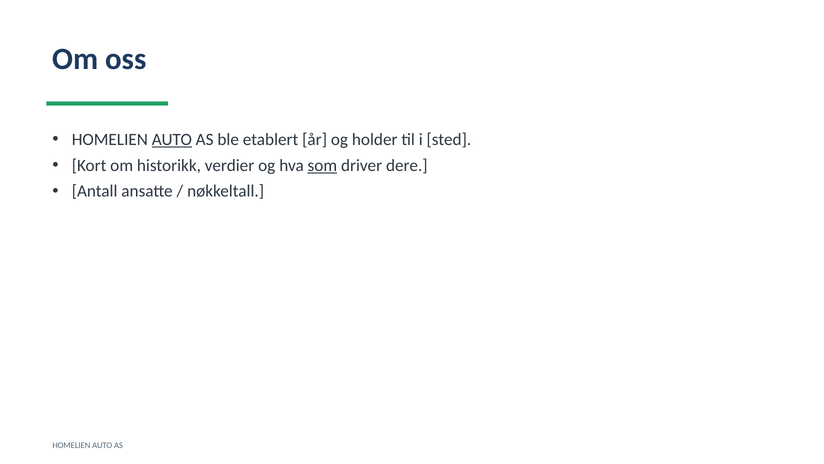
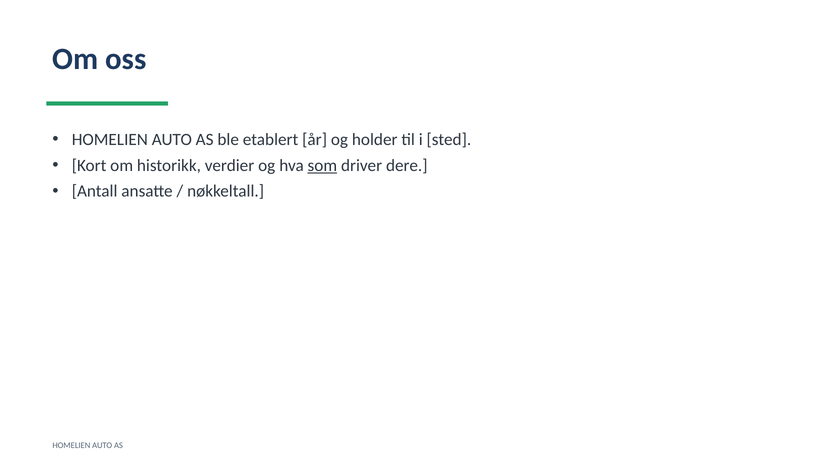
AUTO at (172, 140) underline: present -> none
